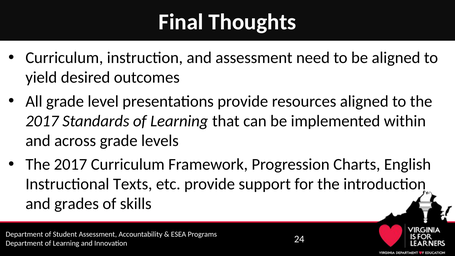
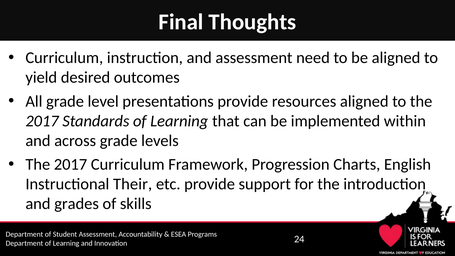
Texts: Texts -> Their
